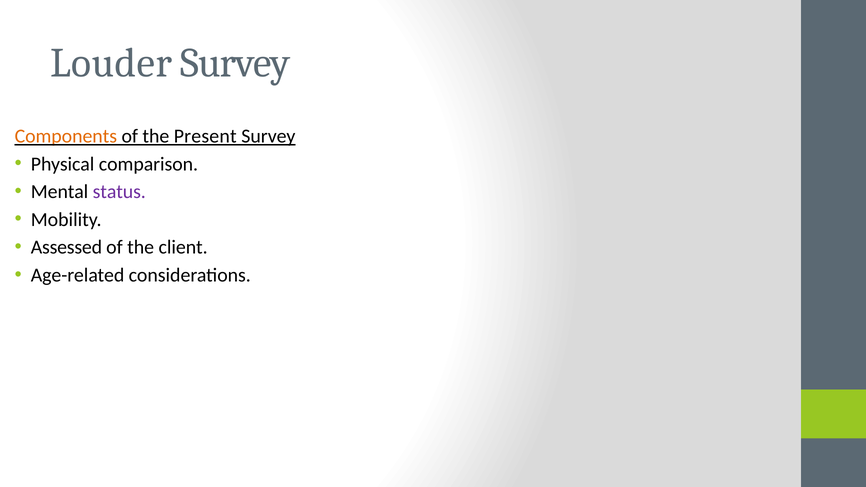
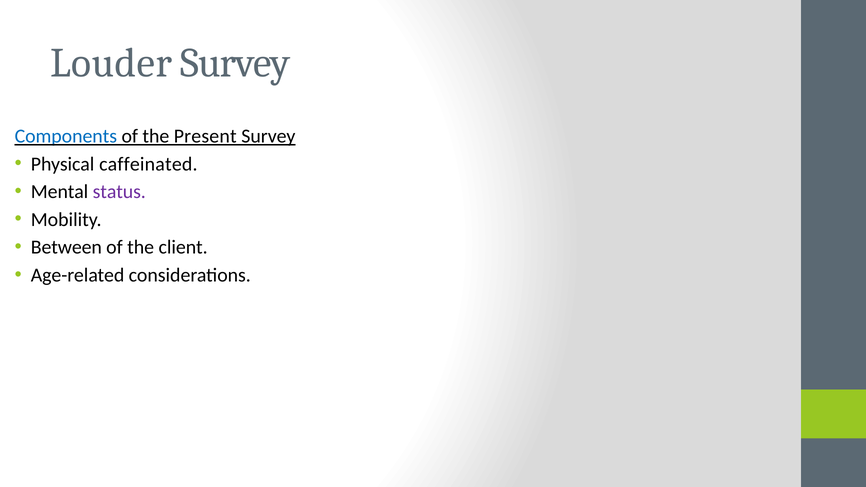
Components colour: orange -> blue
comparison: comparison -> caffeinated
Assessed: Assessed -> Between
